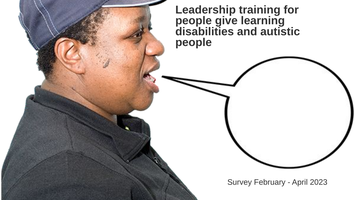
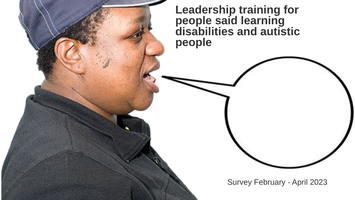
give: give -> said
